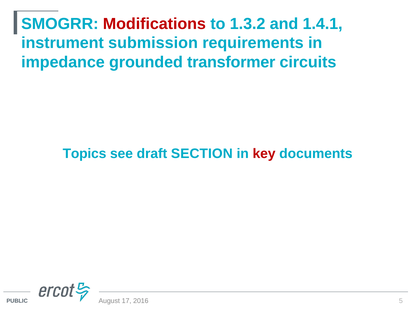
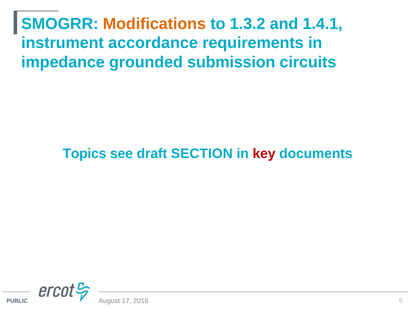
Modifications colour: red -> orange
submission: submission -> accordance
transformer: transformer -> submission
